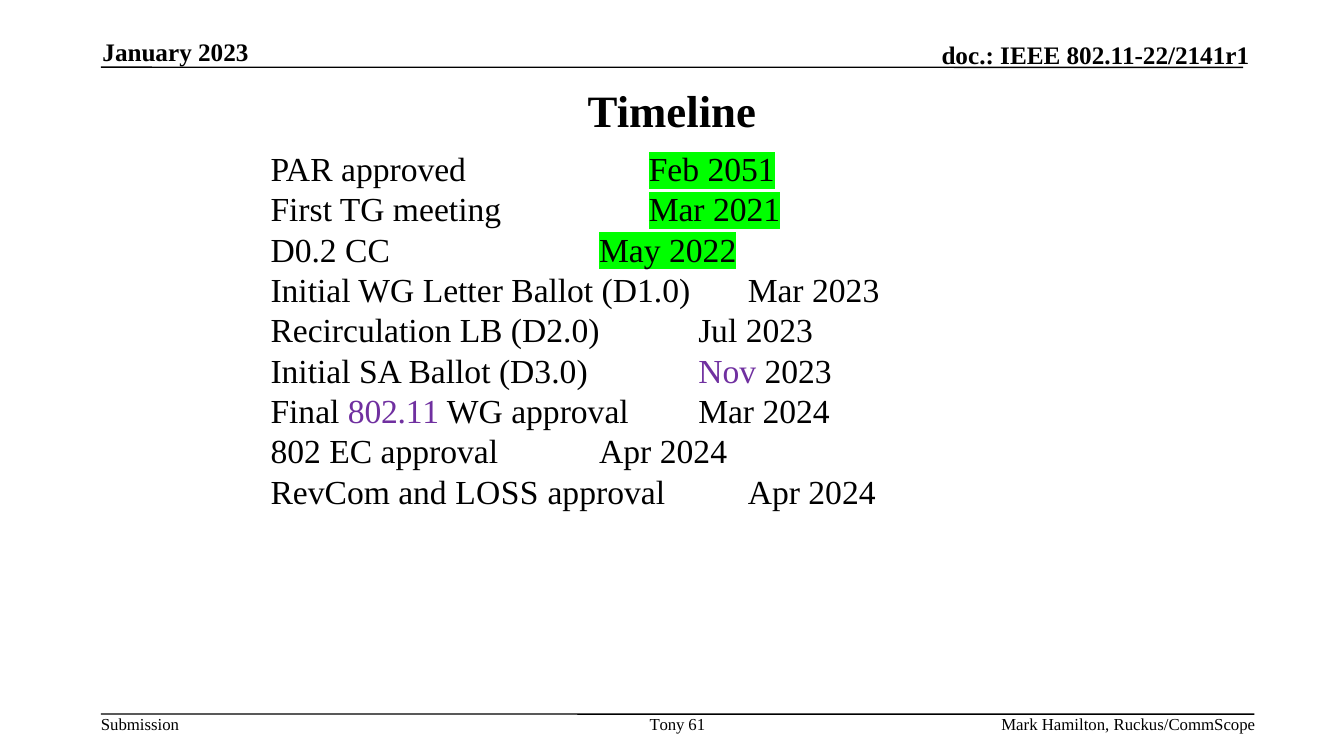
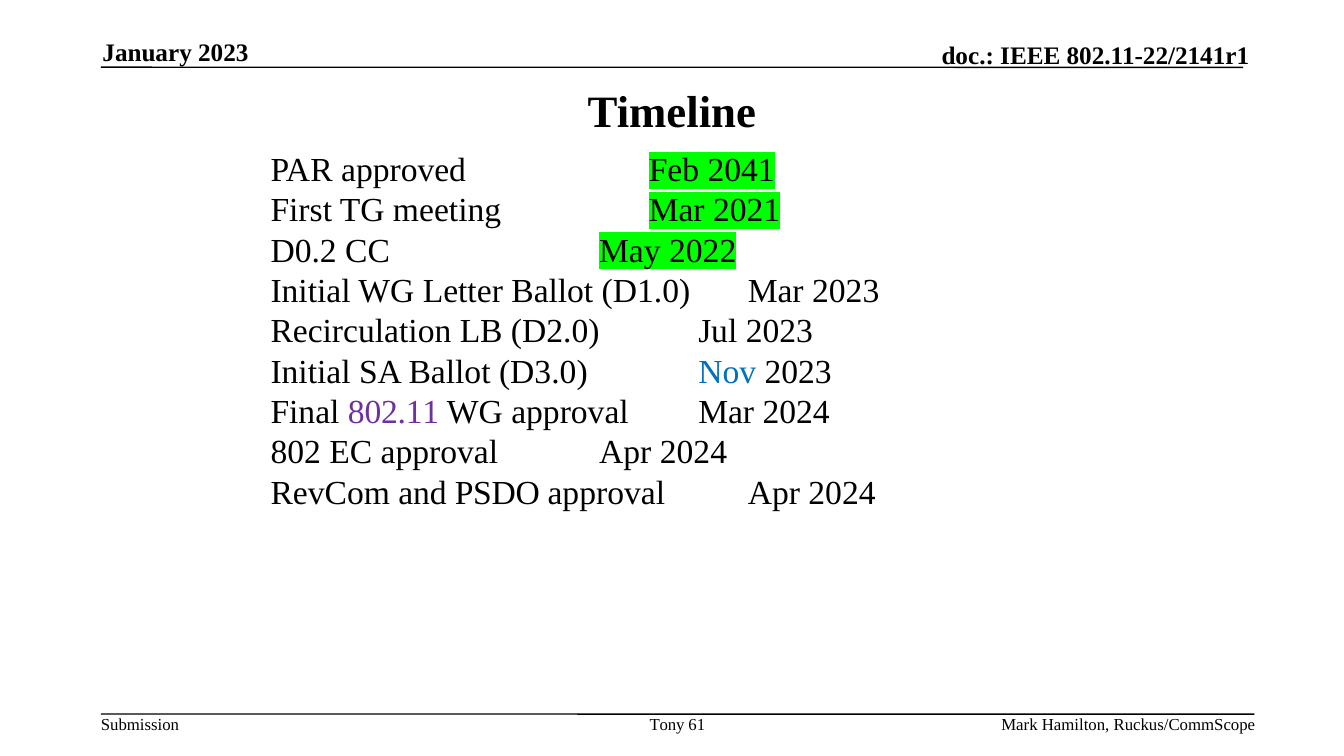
2051: 2051 -> 2041
Nov colour: purple -> blue
LOSS: LOSS -> PSDO
